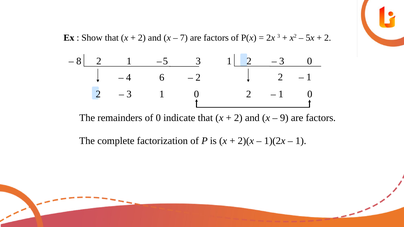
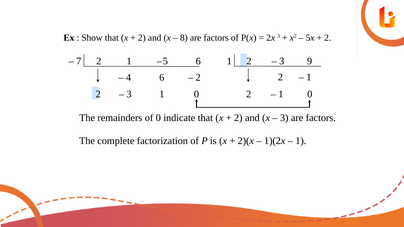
7: 7 -> 8
3 0: 0 -> 9
8: 8 -> 7
5 3: 3 -> 6
9 at (284, 118): 9 -> 3
